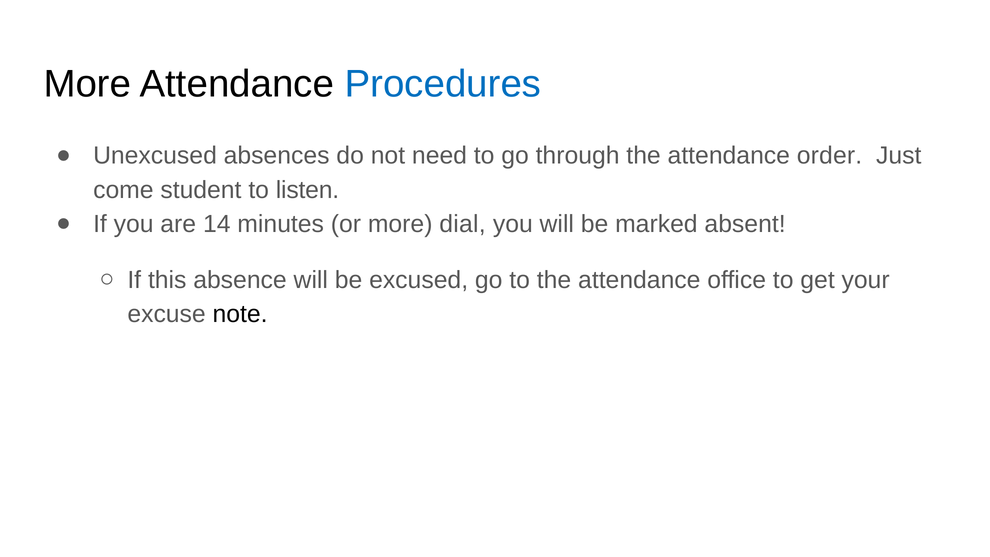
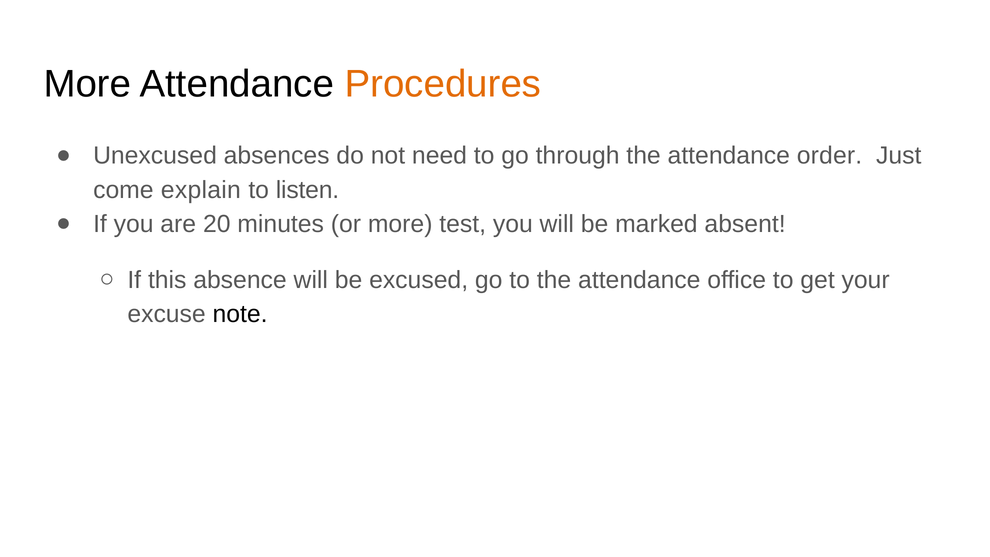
Procedures colour: blue -> orange
student: student -> explain
14: 14 -> 20
dial: dial -> test
